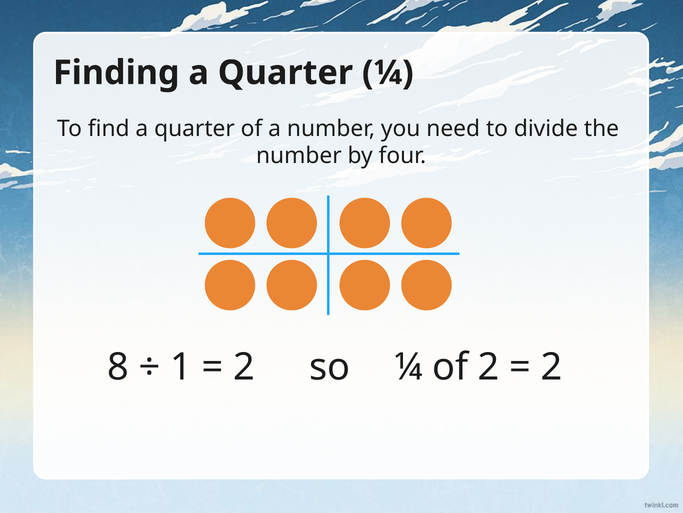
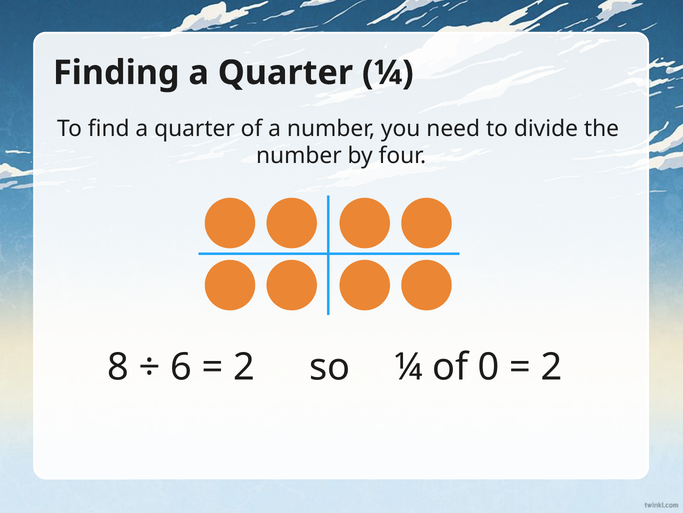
1: 1 -> 6
of 2: 2 -> 0
